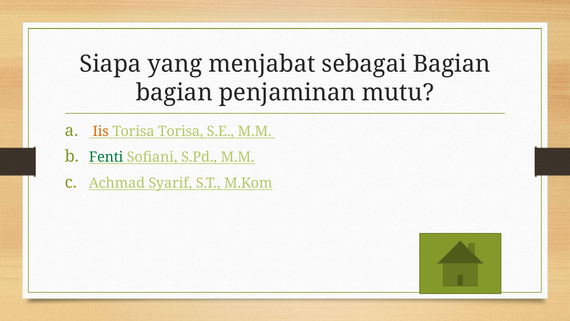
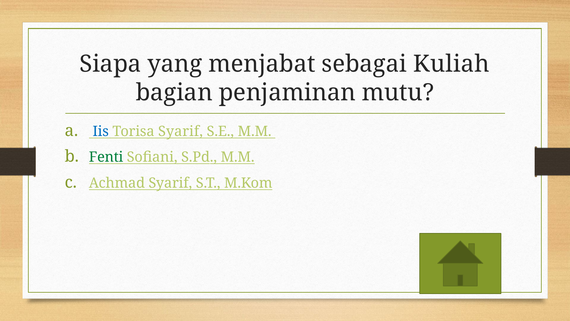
sebagai Bagian: Bagian -> Kuliah
Iis colour: orange -> blue
Torisa Torisa: Torisa -> Syarif
